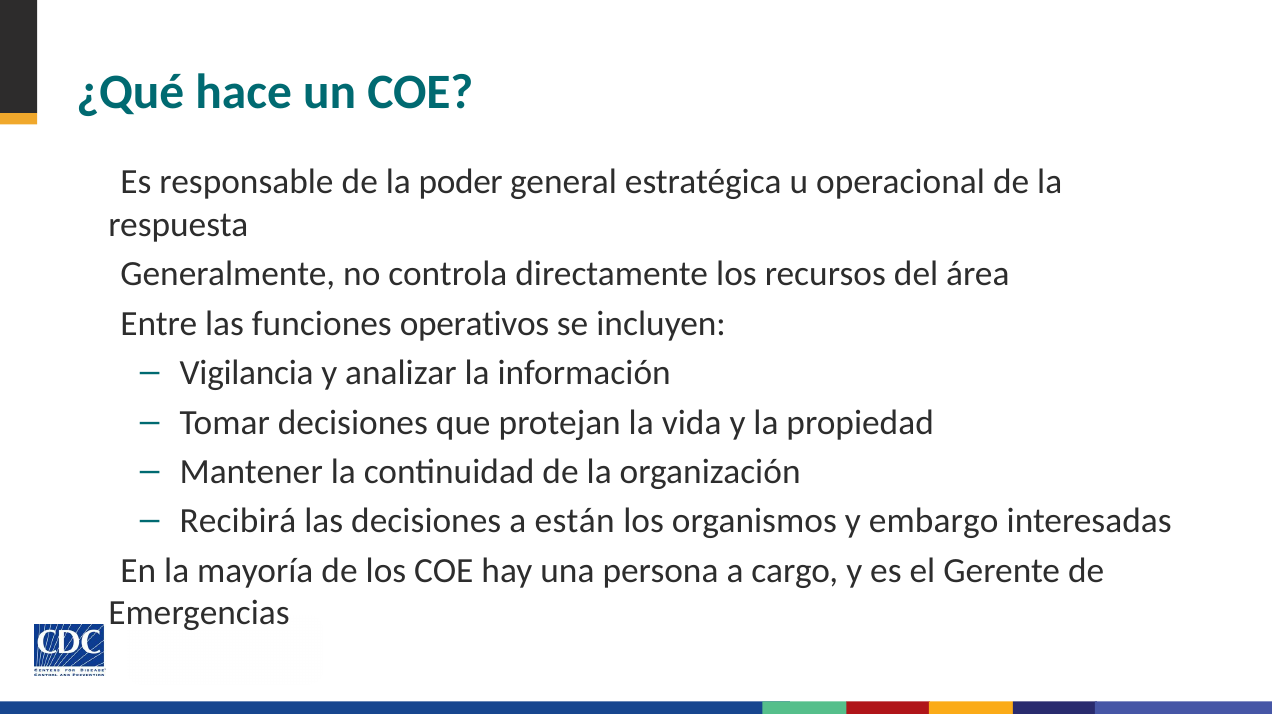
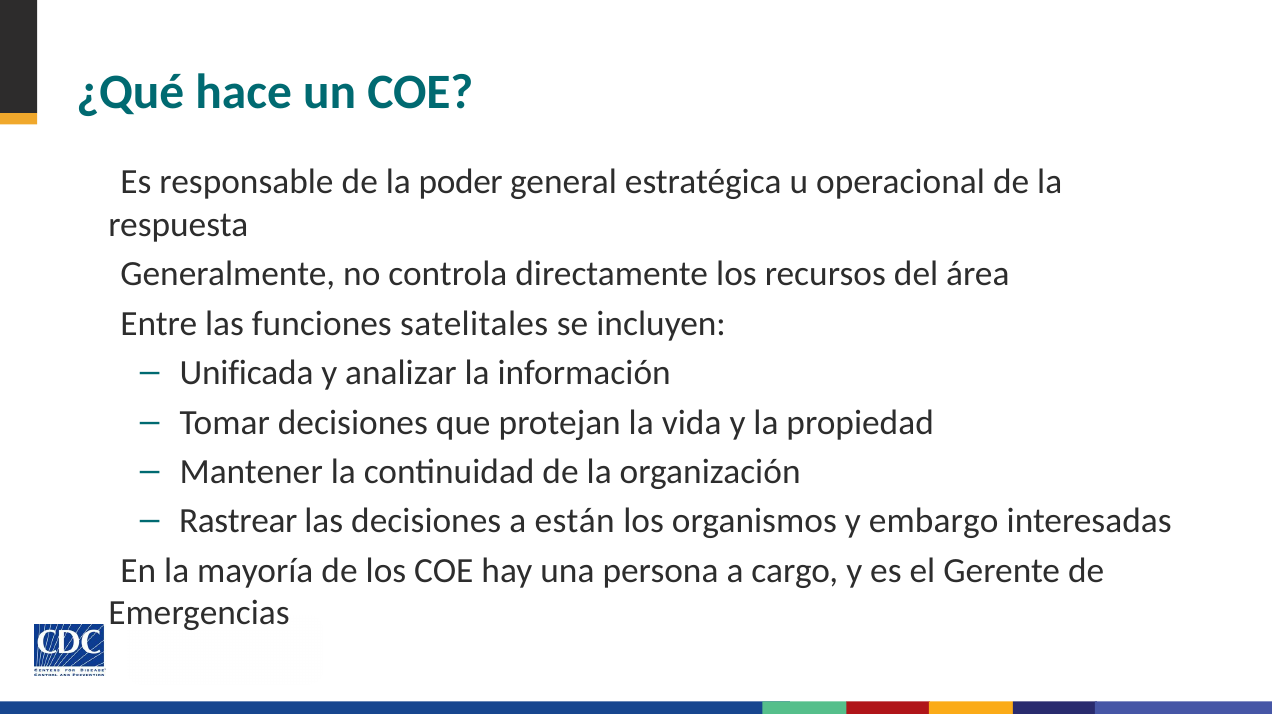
operativos: operativos -> satelitales
Vigilancia: Vigilancia -> Unificada
Recibirá: Recibirá -> Rastrear
